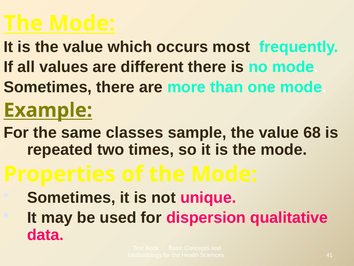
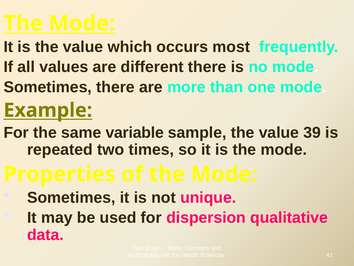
classes: classes -> variable
68: 68 -> 39
